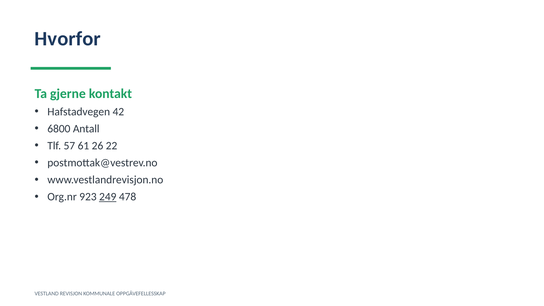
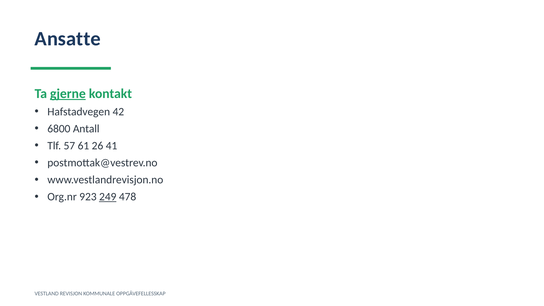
Hvorfor: Hvorfor -> Ansatte
gjerne underline: none -> present
22: 22 -> 41
